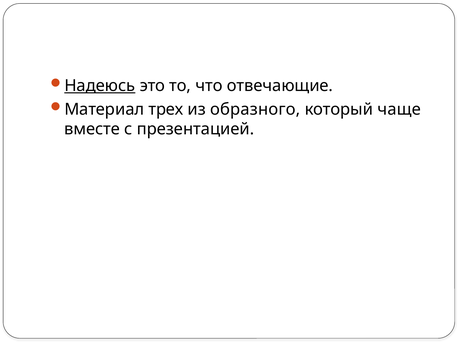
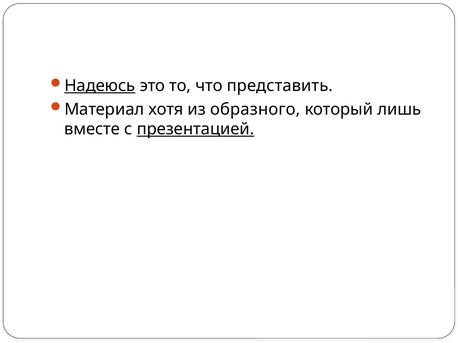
отвечающие: отвечающие -> представить
трех: трех -> хотя
чаще: чаще -> лишь
презентацией underline: none -> present
